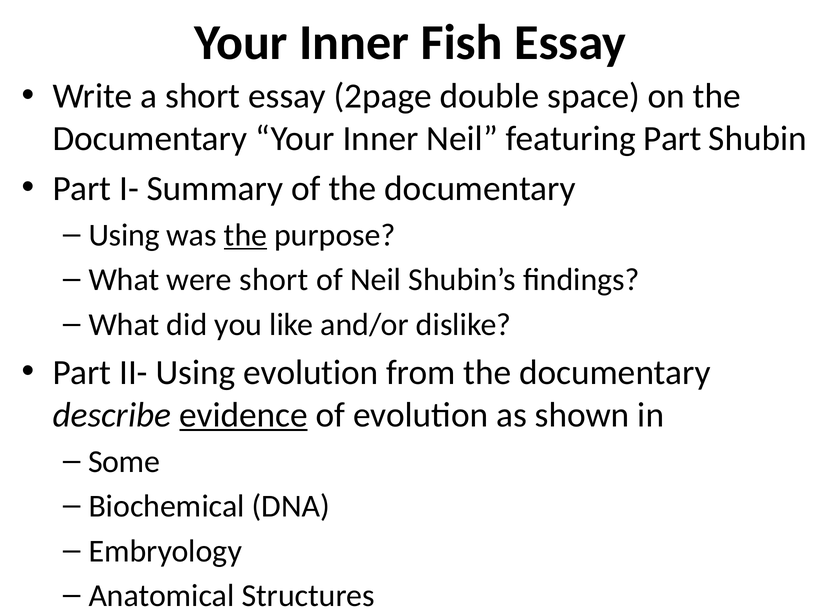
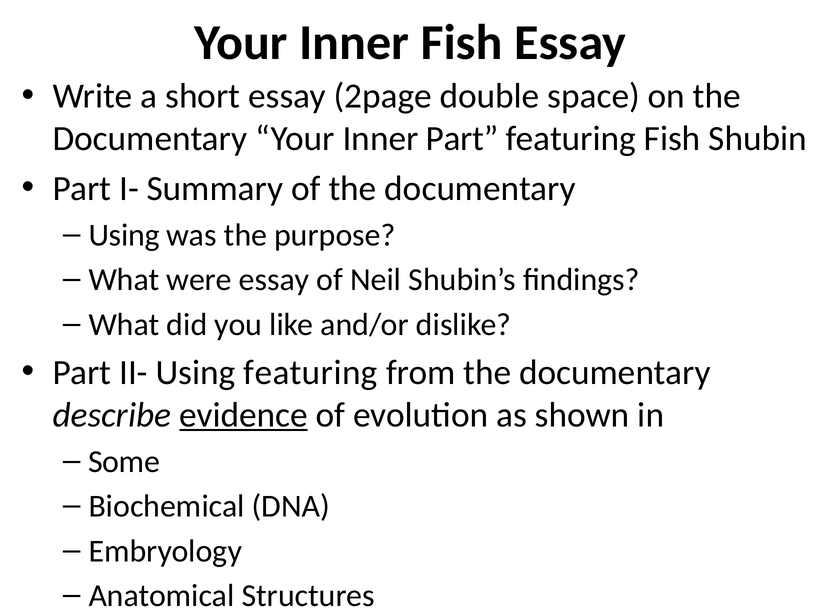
Inner Neil: Neil -> Part
featuring Part: Part -> Fish
the at (246, 235) underline: present -> none
were short: short -> essay
Using evolution: evolution -> featuring
